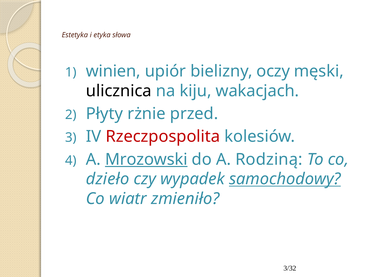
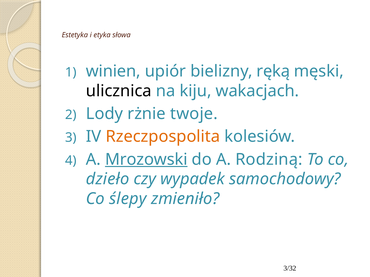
oczy: oczy -> ręką
Płyty: Płyty -> Lody
przed: przed -> twoje
Rzeczpospolita colour: red -> orange
samochodowy underline: present -> none
wiatr: wiatr -> ślepy
